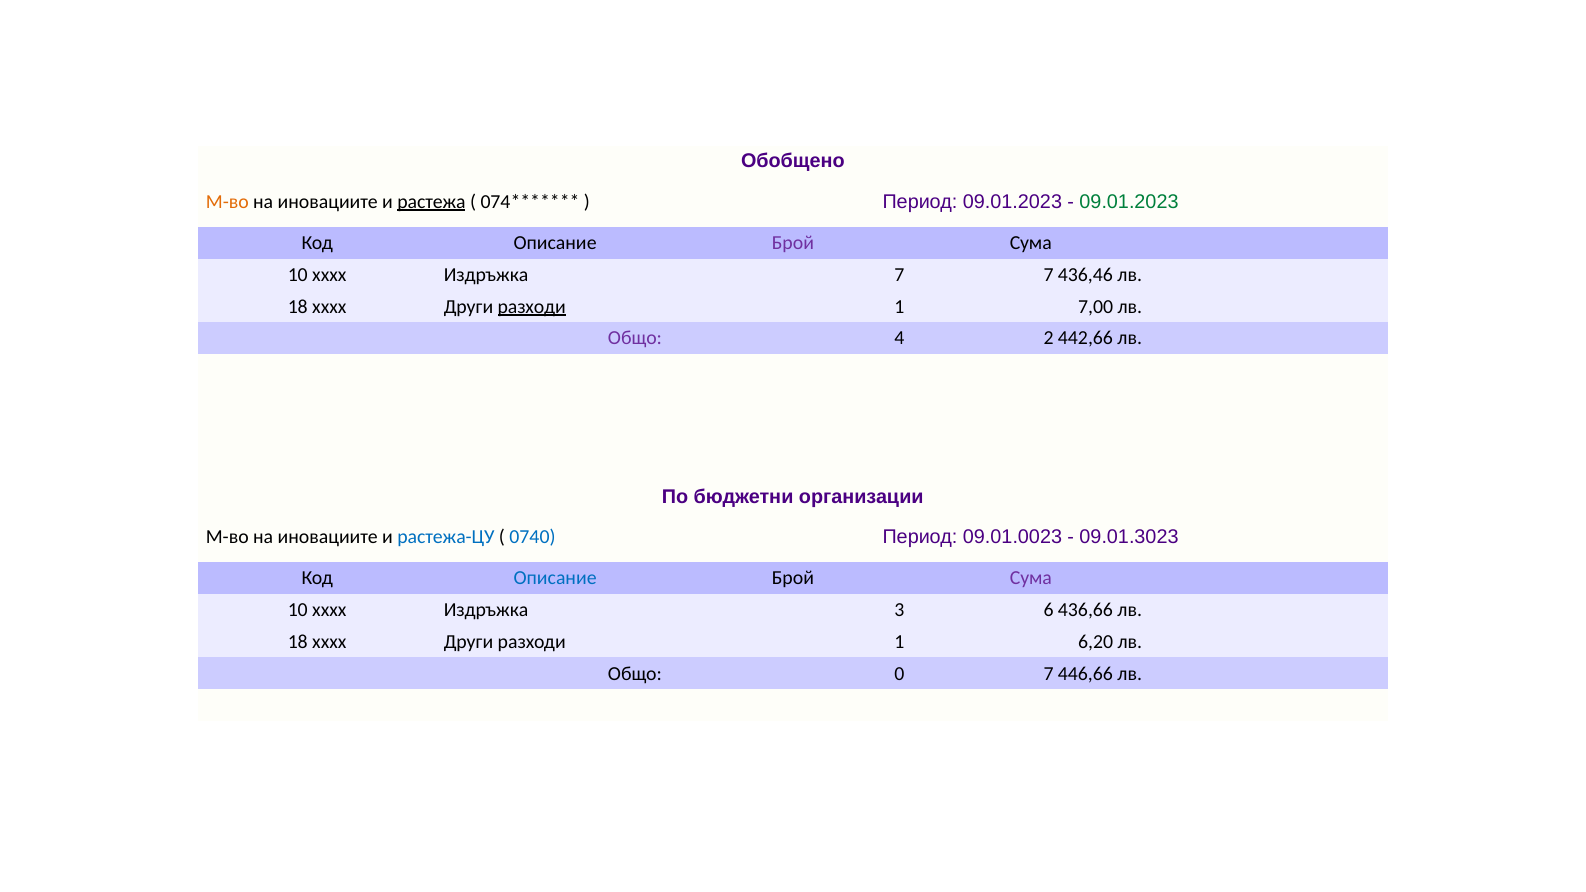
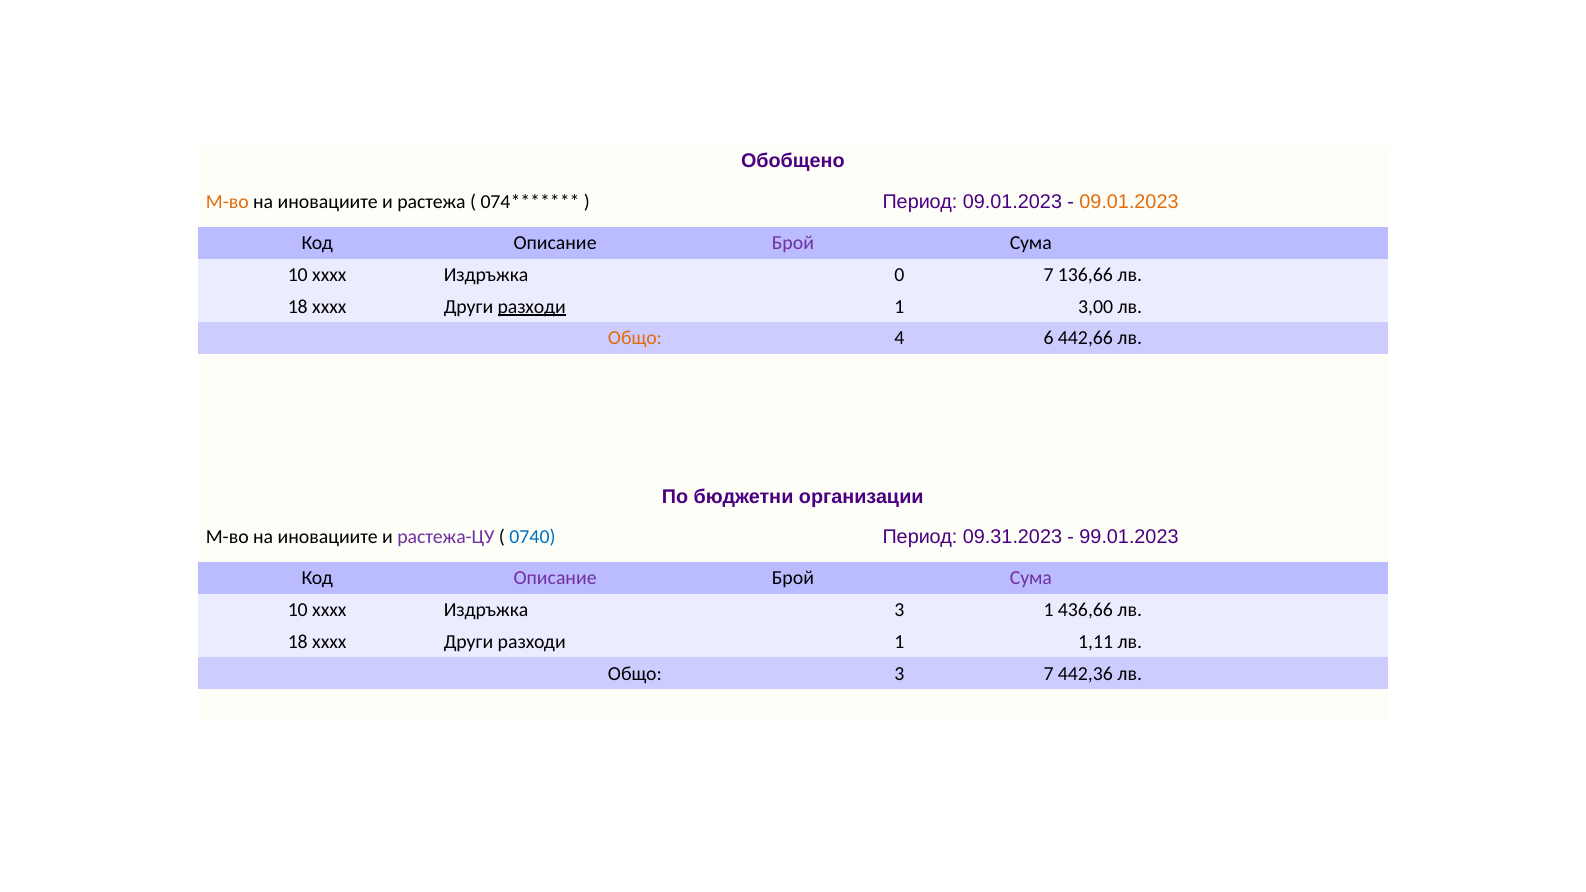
растежа underline: present -> none
09.01.2023 at (1129, 202) colour: green -> orange
Издръжка 7: 7 -> 0
436,46: 436,46 -> 136,66
7,00: 7,00 -> 3,00
Общо at (635, 338) colour: purple -> orange
2: 2 -> 6
растежа-ЦУ colour: blue -> purple
09.01.0023: 09.01.0023 -> 09.31.2023
09.01.3023: 09.01.3023 -> 99.01.2023
Описание at (555, 578) colour: blue -> purple
3 6: 6 -> 1
6,20: 6,20 -> 1,11
Общо 0: 0 -> 3
446,66: 446,66 -> 442,36
